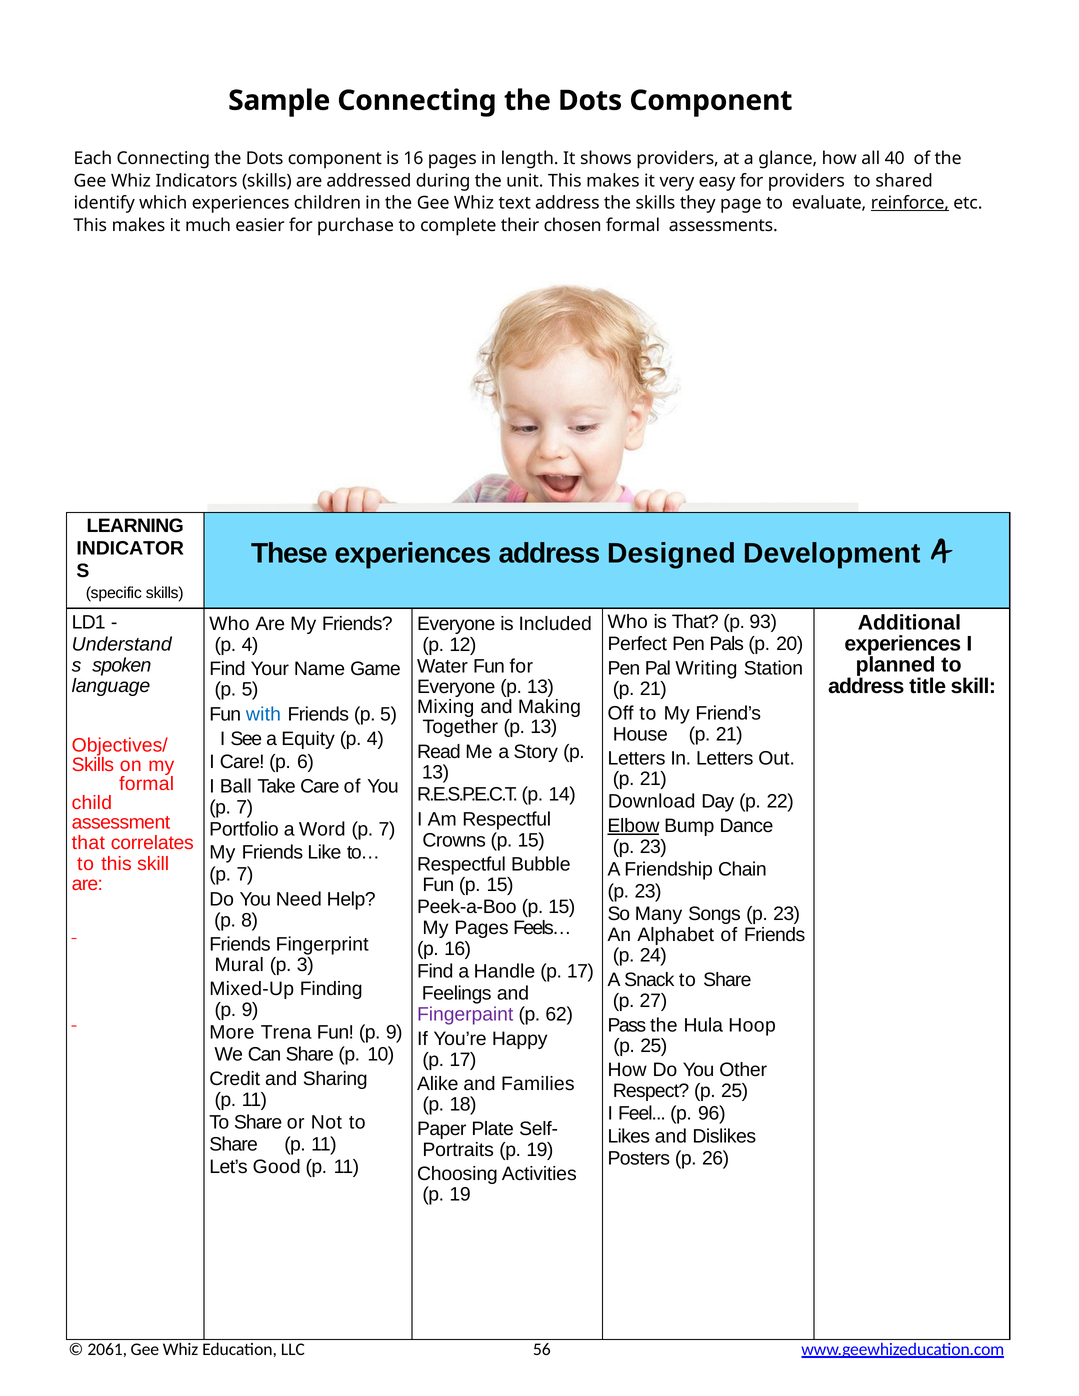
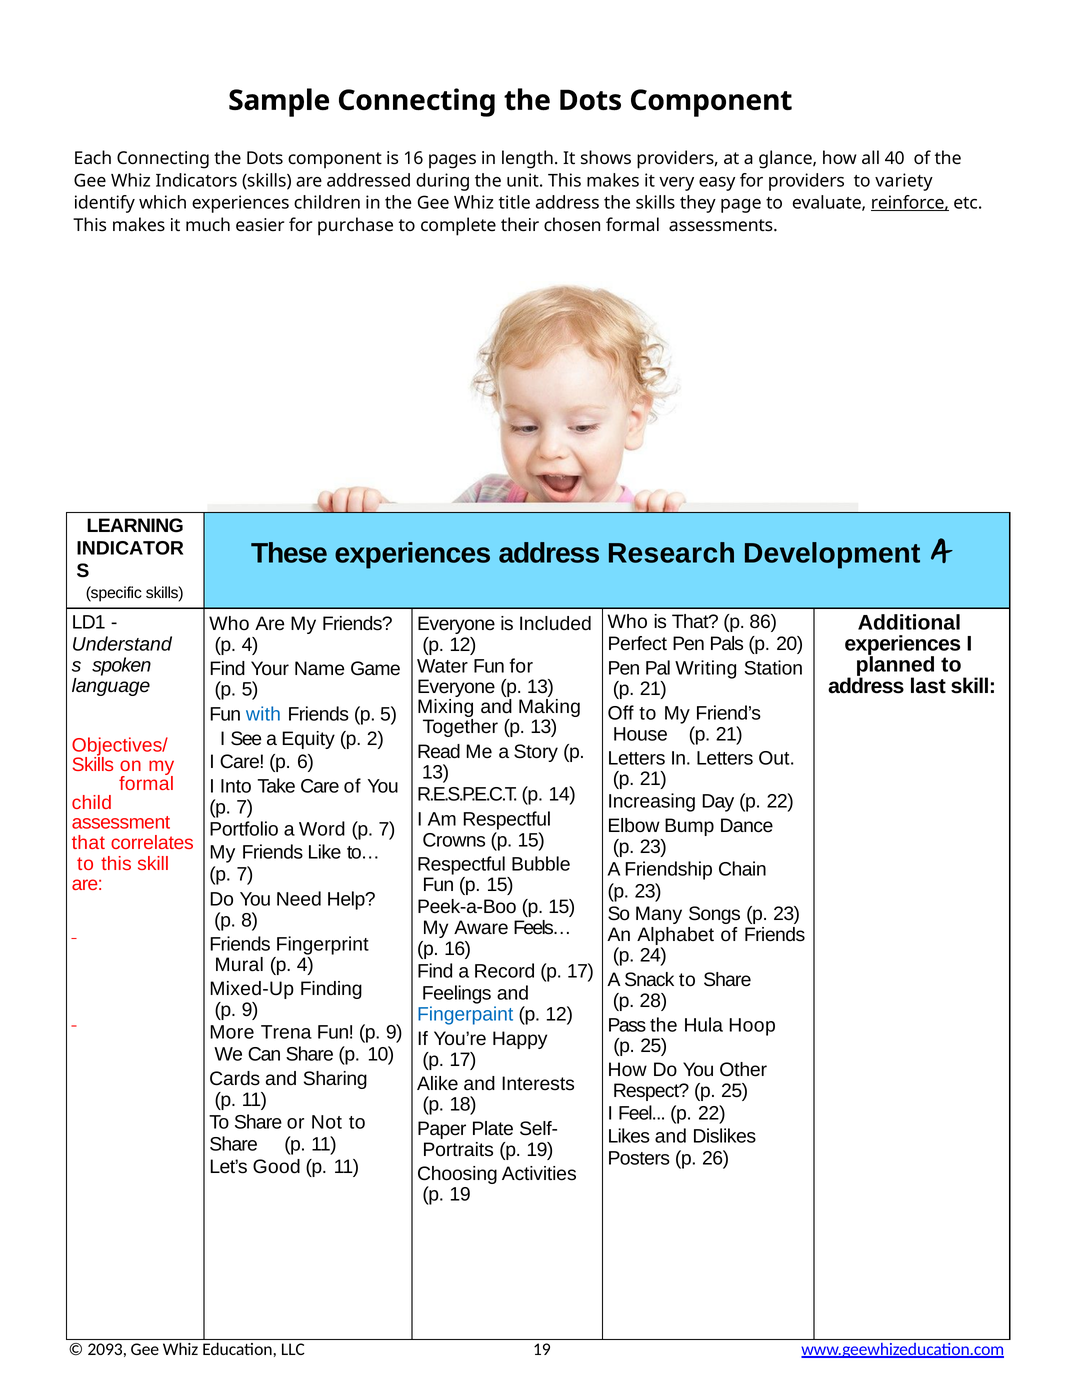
shared: shared -> variety
text: text -> title
Designed: Designed -> Research
93: 93 -> 86
title: title -> last
4 at (375, 739): 4 -> 2
Ball: Ball -> Into
Download: Download -> Increasing
Elbow underline: present -> none
My Pages: Pages -> Aware
Mural p 3: 3 -> 4
Handle: Handle -> Record
27: 27 -> 28
Fingerpaint colour: purple -> blue
62 at (559, 1015): 62 -> 12
Credit: Credit -> Cards
Families: Families -> Interests
Feel p 96: 96 -> 22
2061: 2061 -> 2093
LLC 56: 56 -> 19
